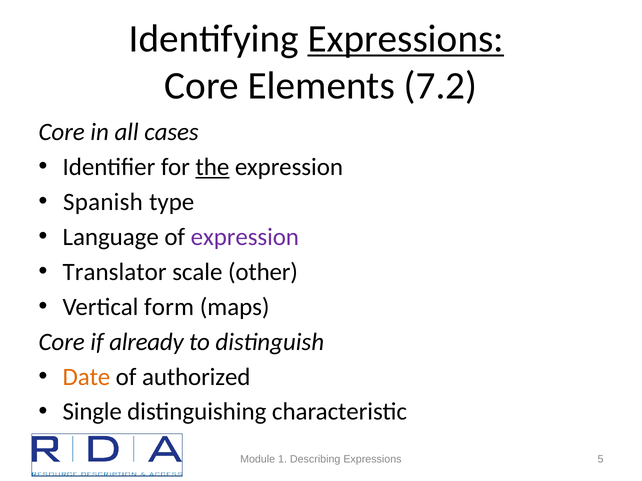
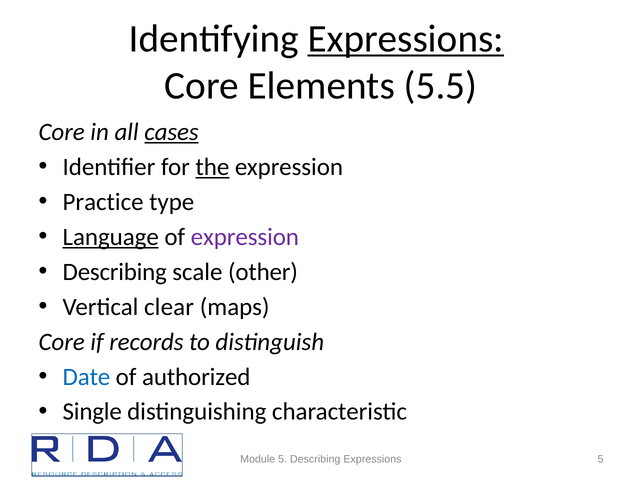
7.2: 7.2 -> 5.5
cases underline: none -> present
Spanish: Spanish -> Practice
Language underline: none -> present
Translator at (115, 272): Translator -> Describing
form: form -> clear
already: already -> records
Date colour: orange -> blue
Module 1: 1 -> 5
